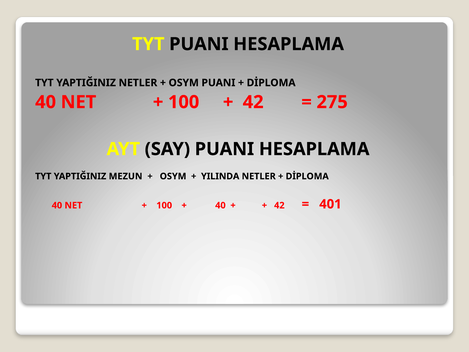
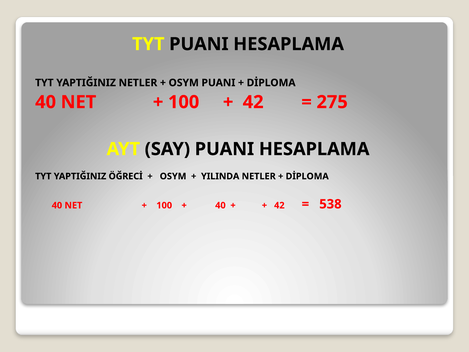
MEZUN: MEZUN -> ÖĞRECİ
401: 401 -> 538
